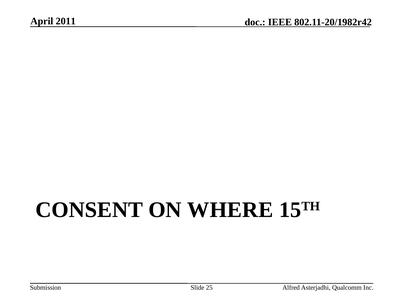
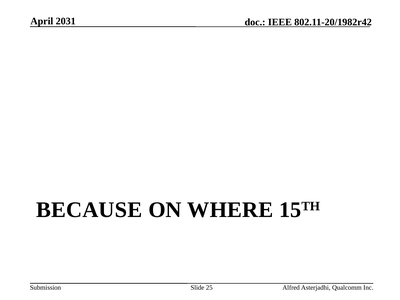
2011: 2011 -> 2031
CONSENT: CONSENT -> BECAUSE
